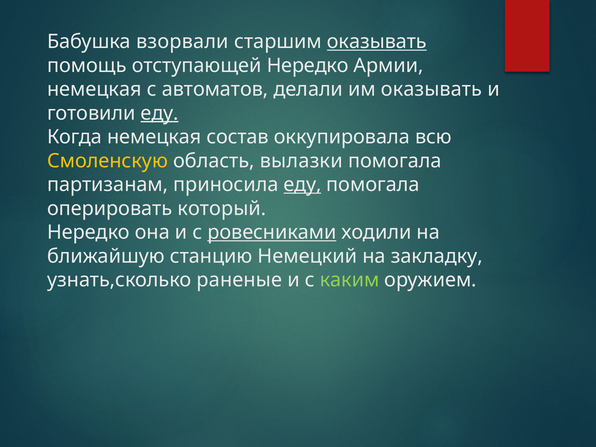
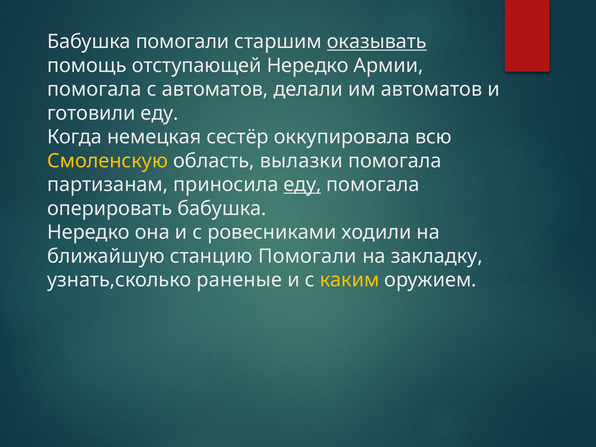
Бабушка взорвали: взорвали -> помогали
немецкая at (94, 89): немецкая -> помогала
им оказывать: оказывать -> автоматов
еду at (160, 113) underline: present -> none
состав: состав -> сестёр
оперировать который: который -> бабушка
ровесниками underline: present -> none
станцию Немецкий: Немецкий -> Помогали
каким colour: light green -> yellow
